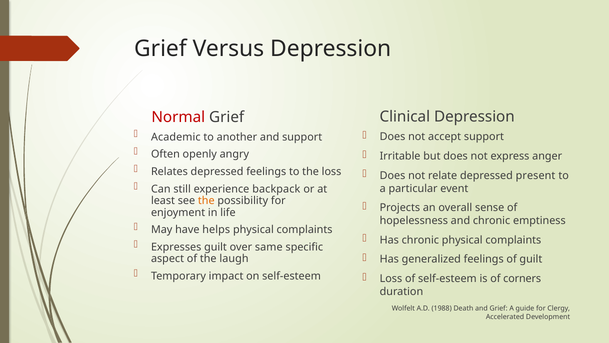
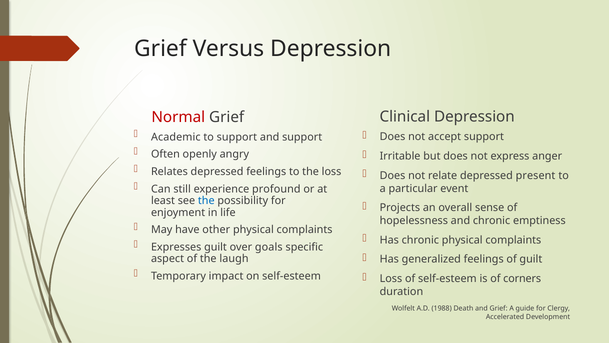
to another: another -> support
backpack: backpack -> profound
the at (206, 201) colour: orange -> blue
helps: helps -> other
same: same -> goals
